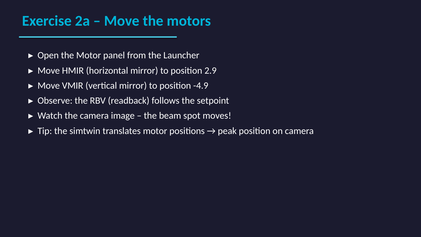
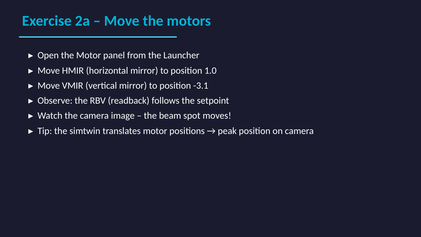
2.9: 2.9 -> 1.0
-4.9: -4.9 -> -3.1
